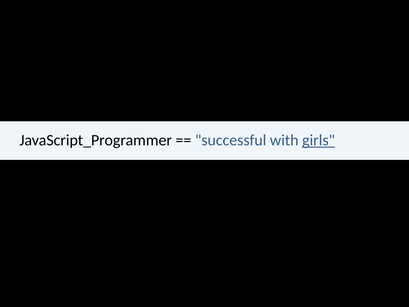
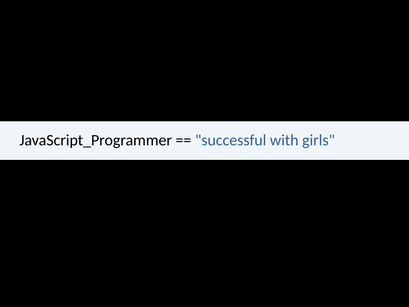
girls underline: present -> none
